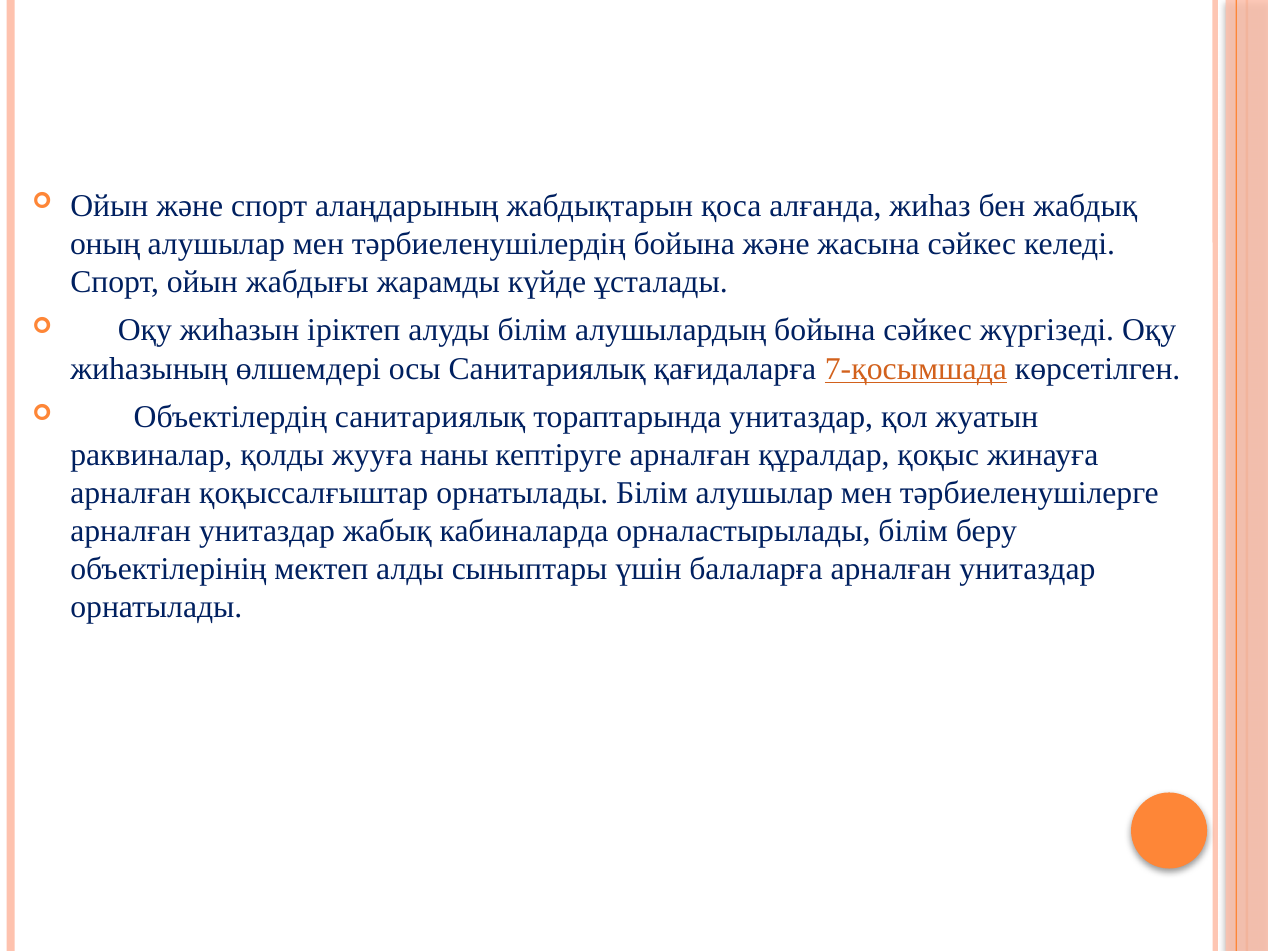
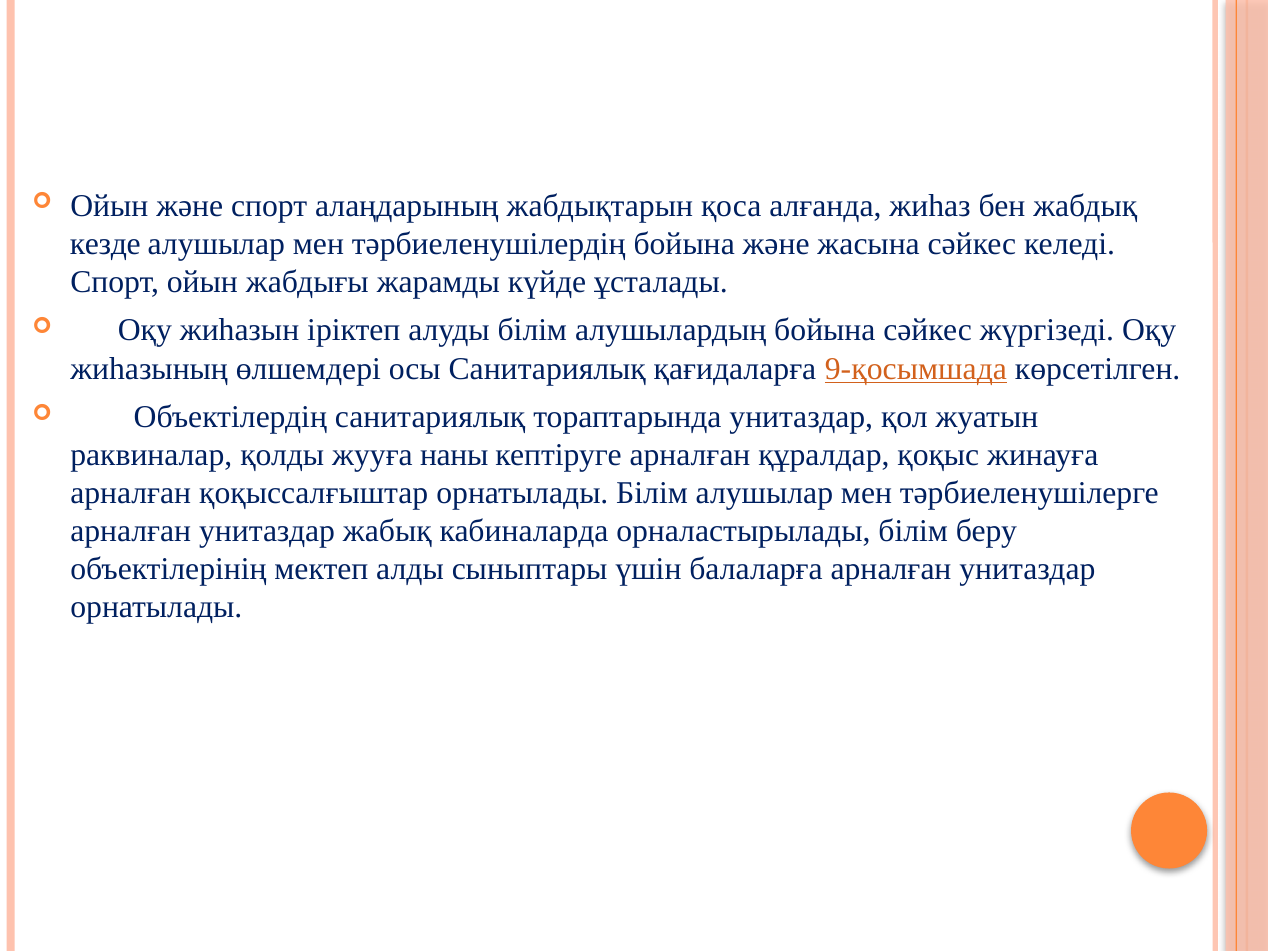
оның: оның -> кезде
7-қосымшада: 7-қосымшада -> 9-қосымшада
